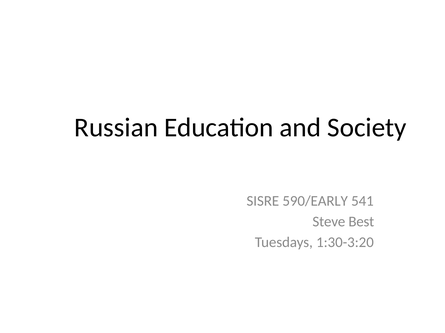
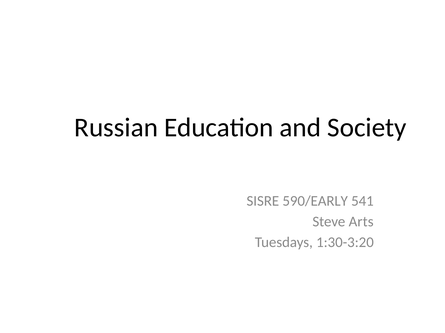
Best: Best -> Arts
